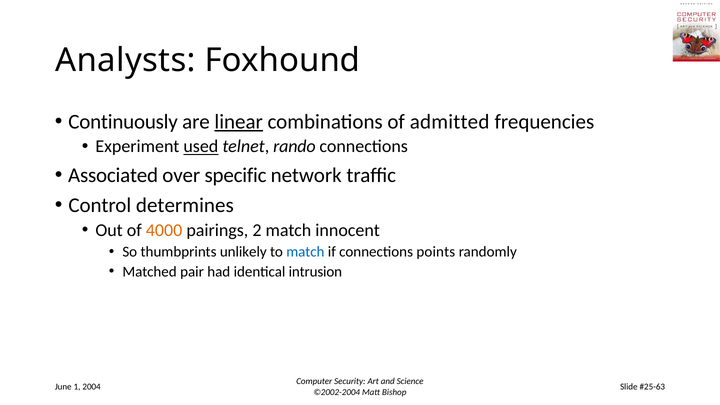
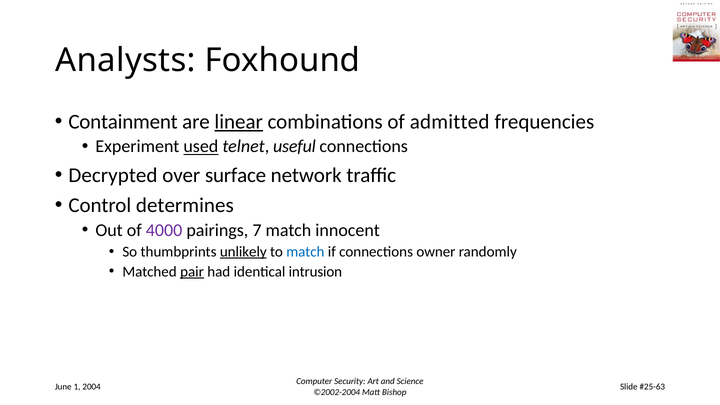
Continuously: Continuously -> Containment
rando: rando -> useful
Associated: Associated -> Decrypted
specific: specific -> surface
4000 colour: orange -> purple
2: 2 -> 7
unlikely underline: none -> present
points: points -> owner
pair underline: none -> present
